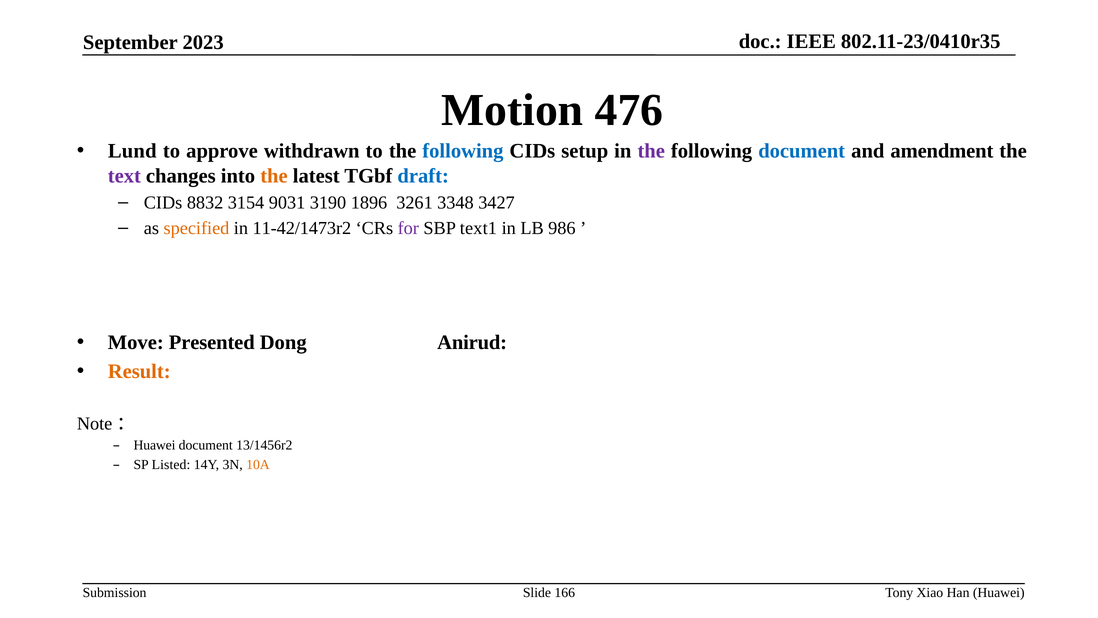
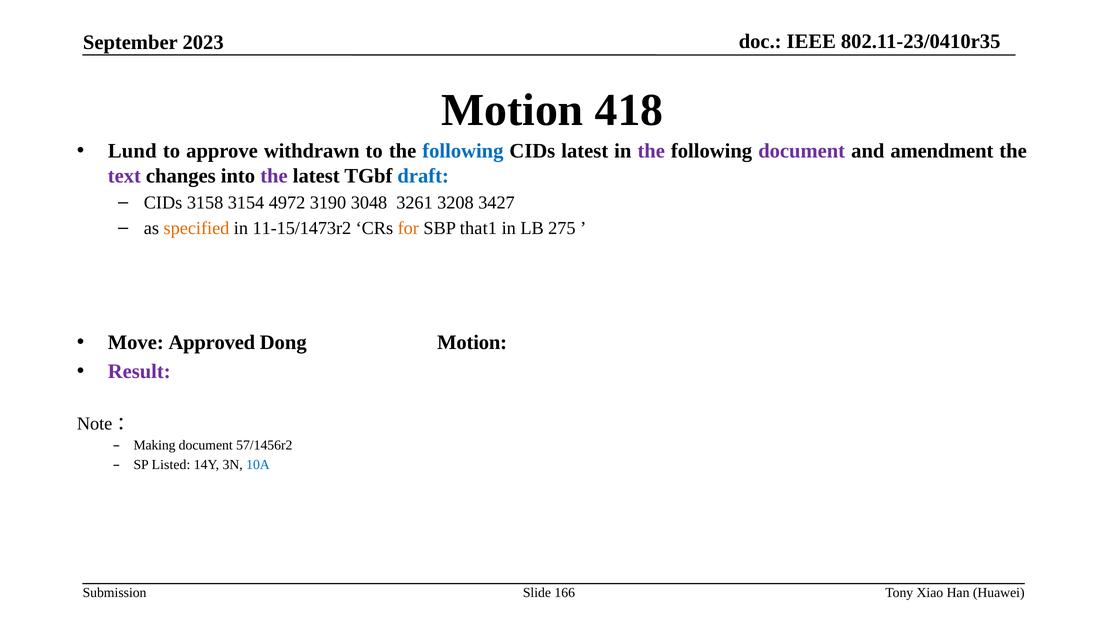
476: 476 -> 418
CIDs setup: setup -> latest
document at (802, 151) colour: blue -> purple
the at (274, 176) colour: orange -> purple
8832: 8832 -> 3158
9031: 9031 -> 4972
1896: 1896 -> 3048
3348: 3348 -> 3208
11-42/1473r2: 11-42/1473r2 -> 11-15/1473r2
for colour: purple -> orange
text1: text1 -> that1
986: 986 -> 275
Presented: Presented -> Approved
Dong Anirud: Anirud -> Motion
Result colour: orange -> purple
Huawei at (155, 445): Huawei -> Making
13/1456r2: 13/1456r2 -> 57/1456r2
10A colour: orange -> blue
